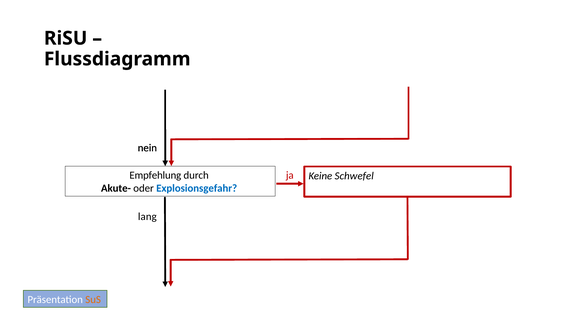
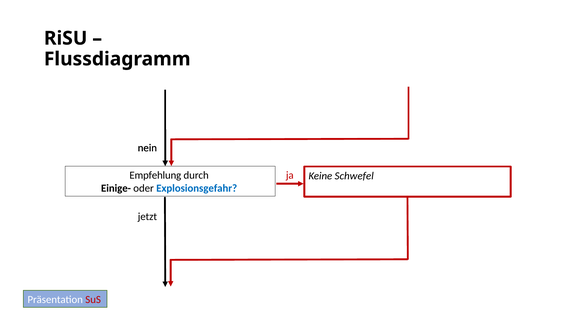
Akute-: Akute- -> Einige-
lang: lang -> jetzt
SuS colour: orange -> red
